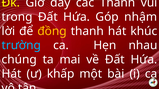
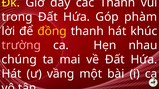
nhậm: nhậm -> phàm
trường colour: light blue -> pink
khấp: khấp -> vầng
